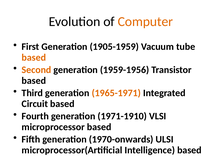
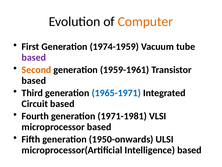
1905-1959: 1905-1959 -> 1974-1959
based at (34, 57) colour: orange -> purple
1959-1956: 1959-1956 -> 1959-1961
1965-1971 colour: orange -> blue
1971-1910: 1971-1910 -> 1971-1981
1970-onwards: 1970-onwards -> 1950-onwards
